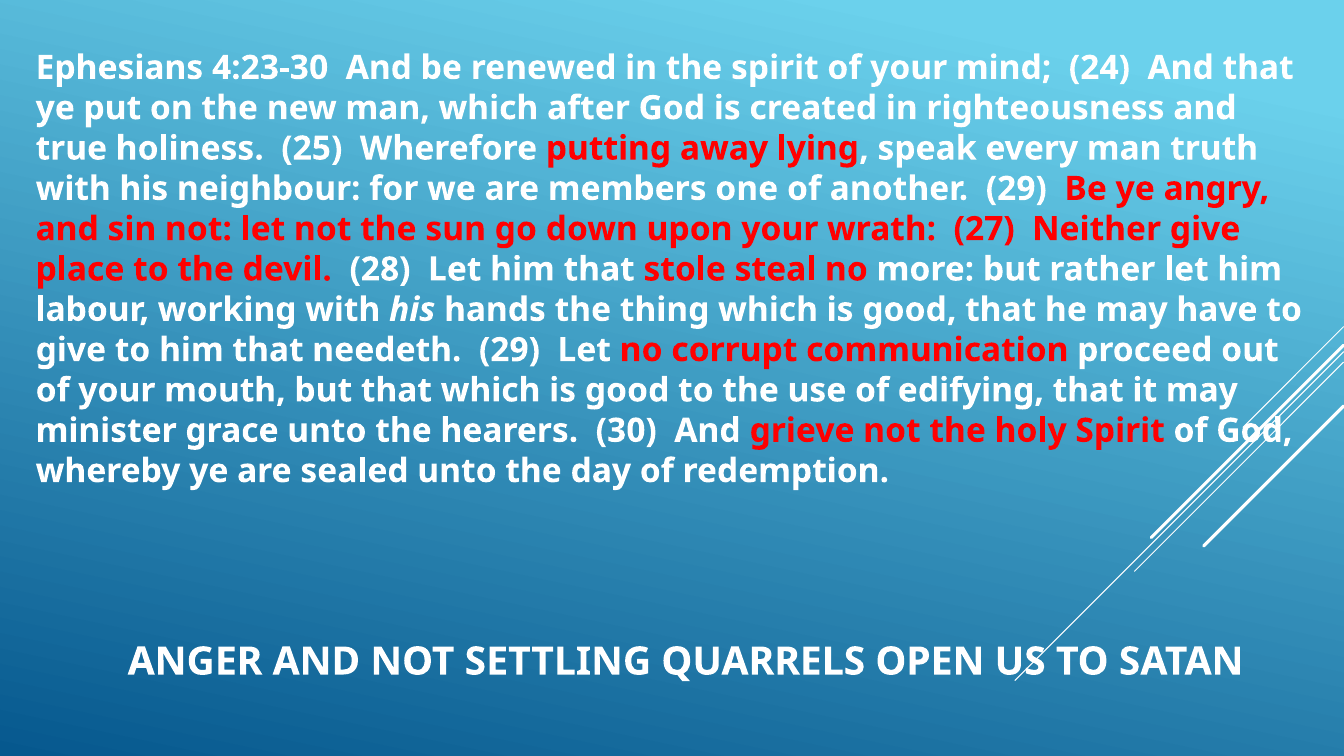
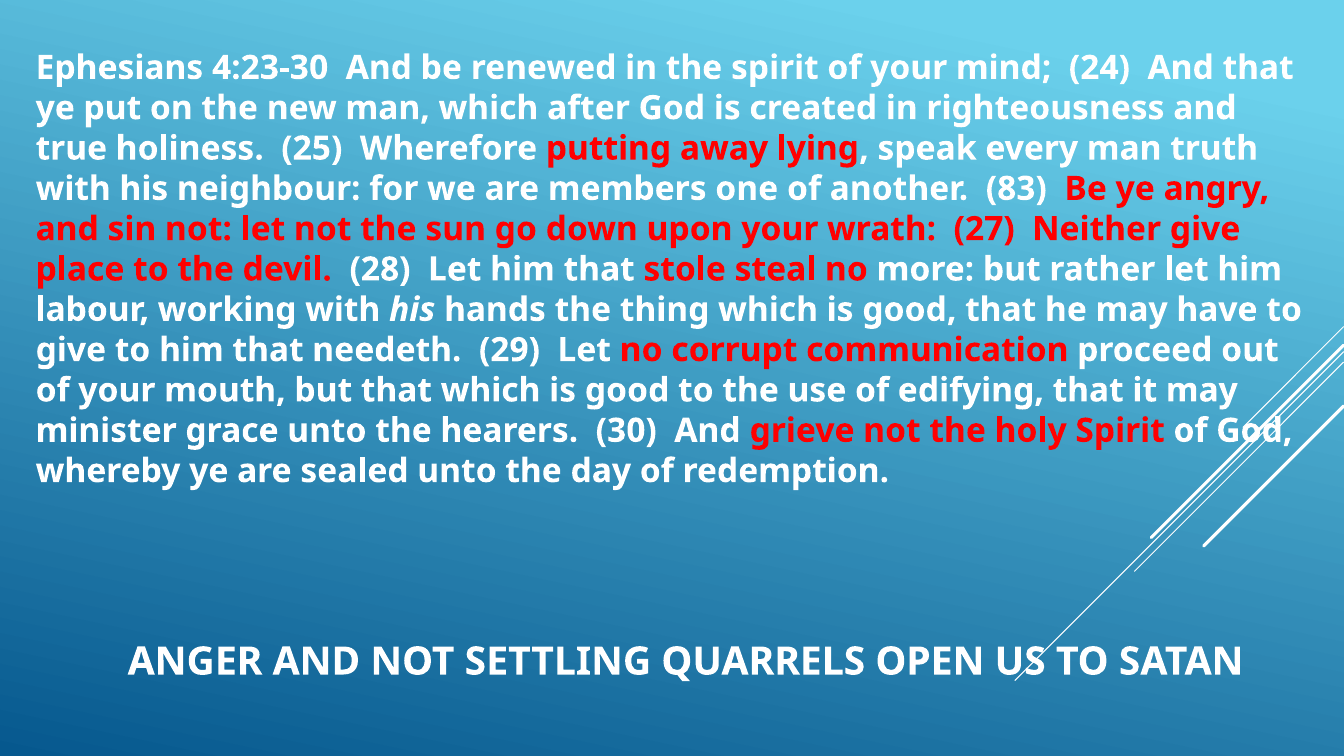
another 29: 29 -> 83
